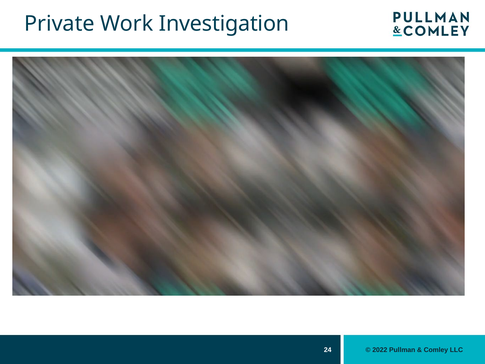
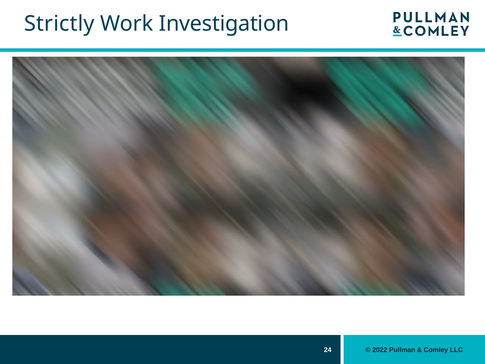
Private: Private -> Strictly
